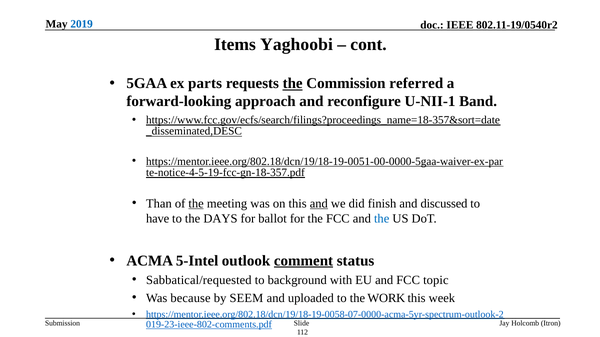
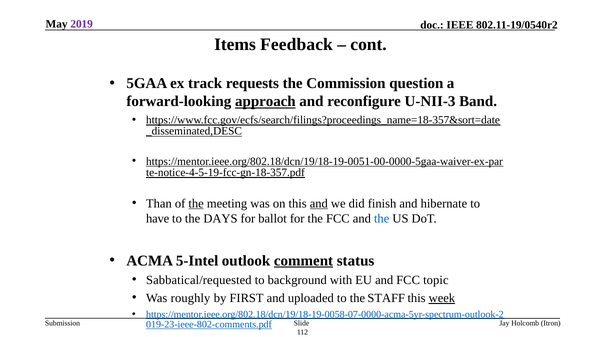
2019 colour: blue -> purple
Yaghoobi: Yaghoobi -> Feedback
parts: parts -> track
the at (293, 84) underline: present -> none
referred: referred -> question
approach underline: none -> present
U-NII-1: U-NII-1 -> U-NII-3
discussed: discussed -> hibernate
because: because -> roughly
SEEM: SEEM -> FIRST
WORK: WORK -> STAFF
week underline: none -> present
